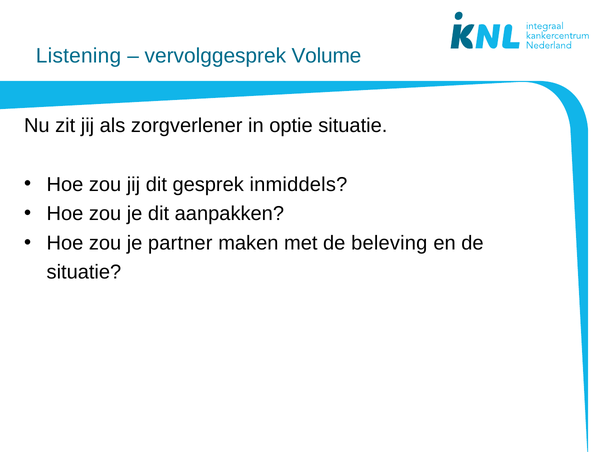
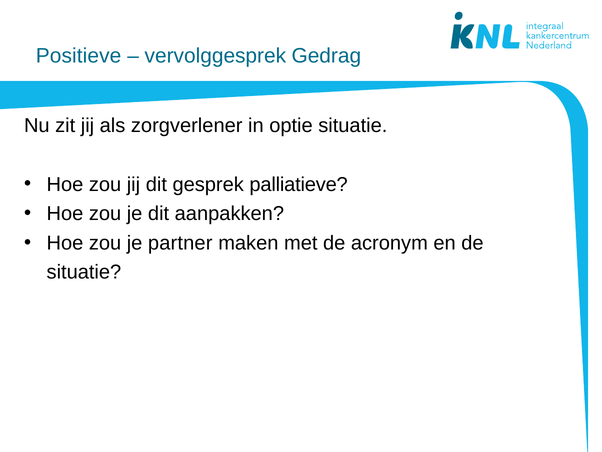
Listening: Listening -> Positieve
Volume: Volume -> Gedrag
inmiddels: inmiddels -> palliatieve
beleving: beleving -> acronym
